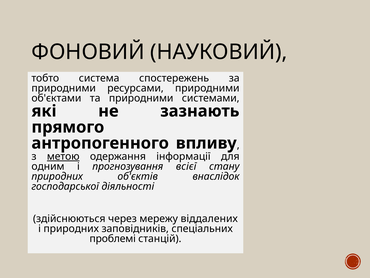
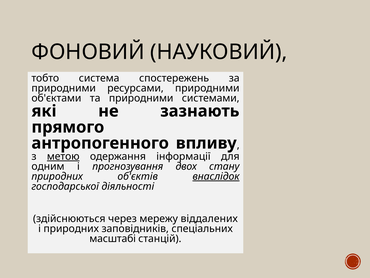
всієї: всієї -> двох
внаслідок underline: none -> present
проблемі: проблемі -> масштабі
